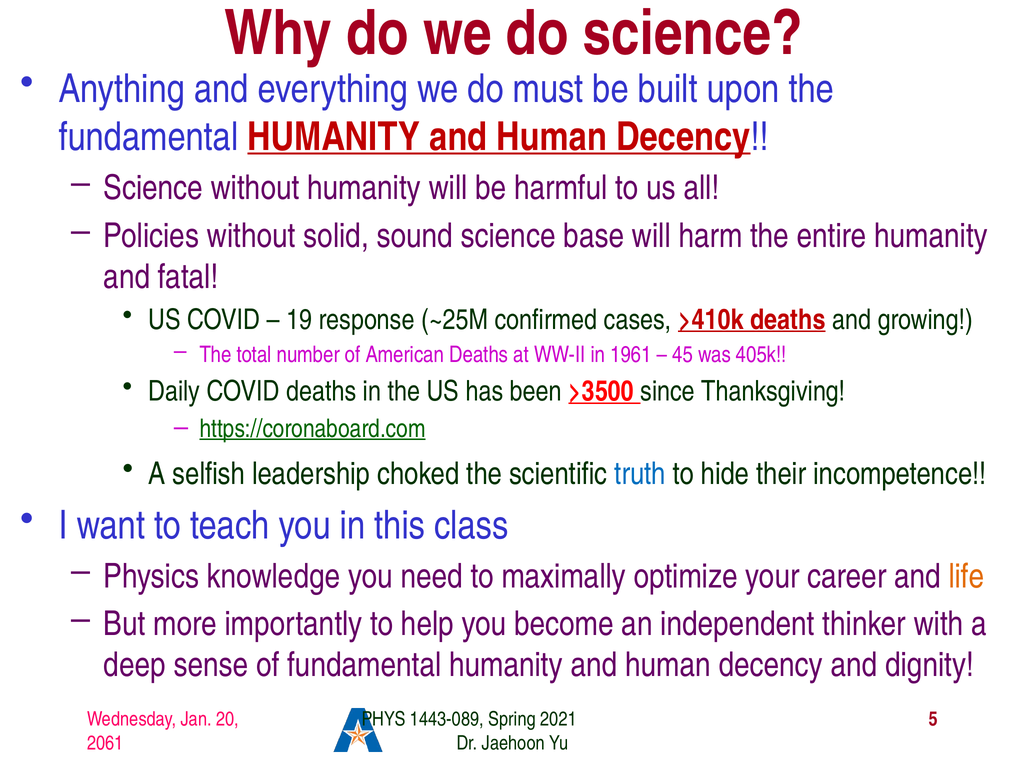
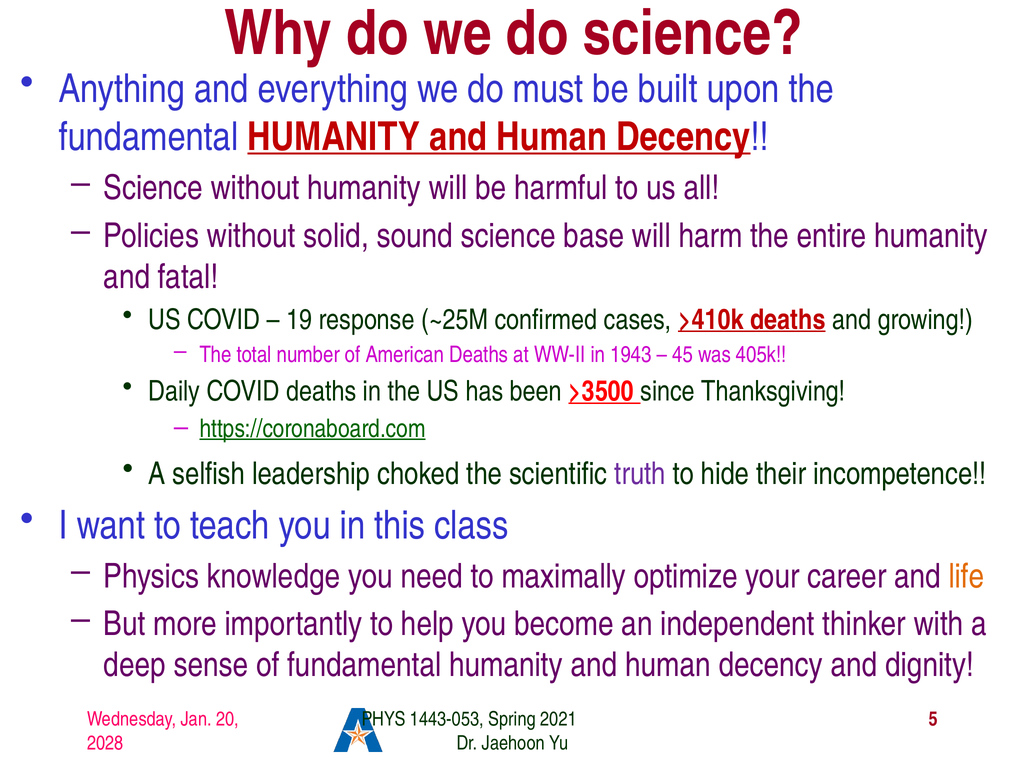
1961: 1961 -> 1943
truth colour: blue -> purple
1443-089: 1443-089 -> 1443-053
2061: 2061 -> 2028
